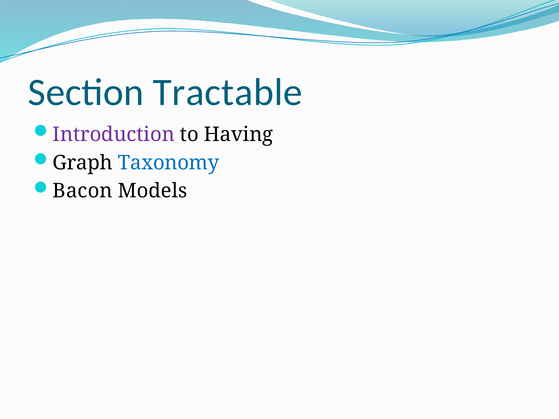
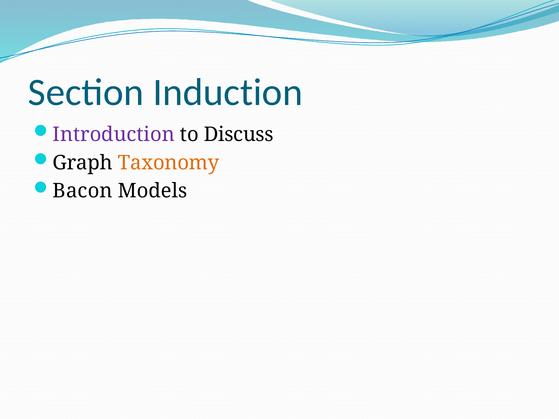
Tractable: Tractable -> Induction
Having: Having -> Discuss
Taxonomy colour: blue -> orange
